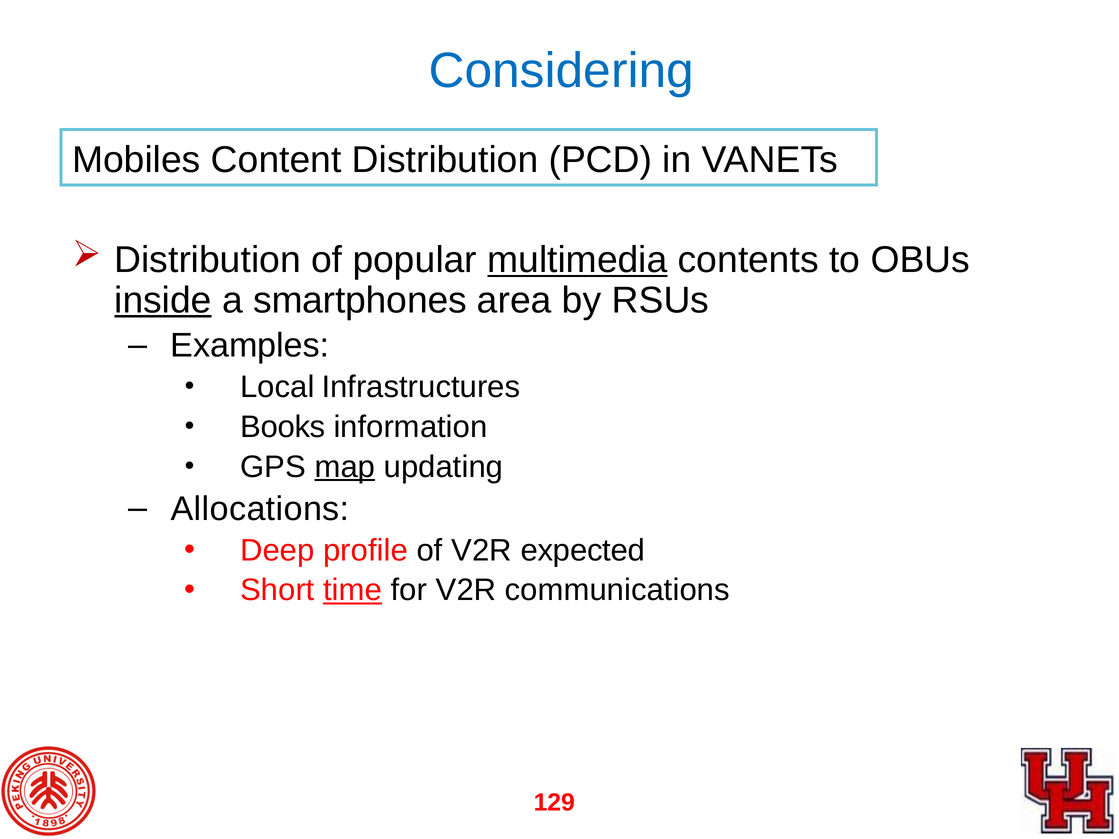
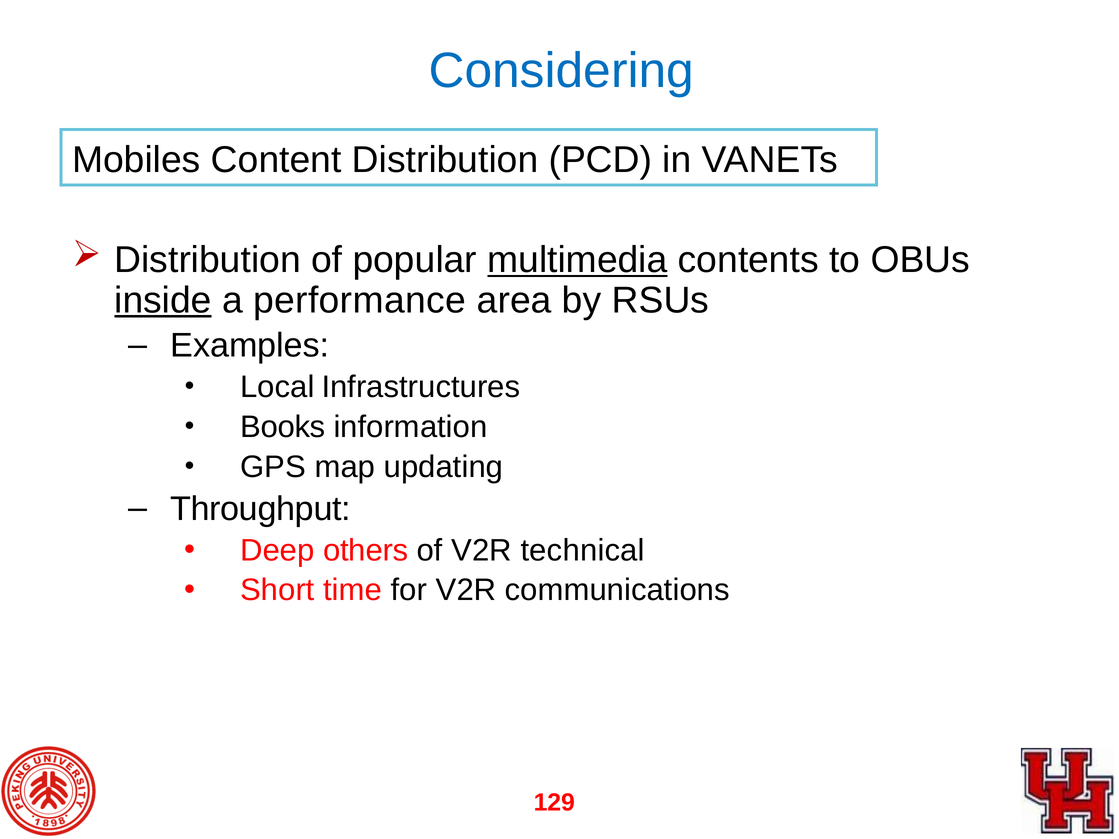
smartphones: smartphones -> performance
map underline: present -> none
Allocations: Allocations -> Throughput
profile: profile -> others
expected: expected -> technical
time underline: present -> none
